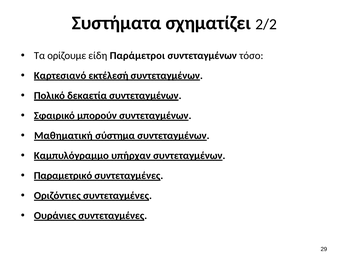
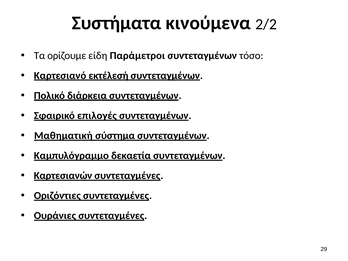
σχηματίζει: σχηματίζει -> κινούμενα
δεκαετία: δεκαετία -> διάρκεια
μπορούν: μπορούν -> επιλογές
υπήρχαν: υπήρχαν -> δεκαετία
Παραμετρικό: Παραμετρικό -> Καρτεσιανών
